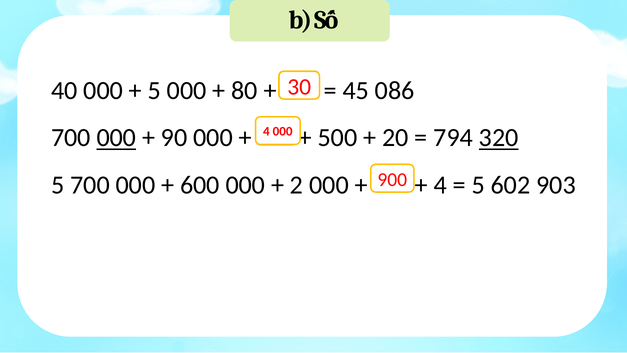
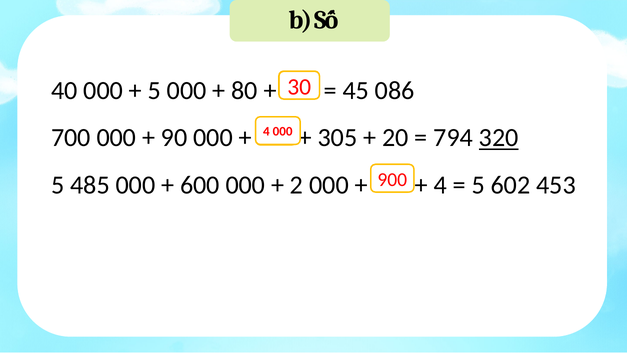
000 at (116, 138) underline: present -> none
500: 500 -> 305
5 700: 700 -> 485
903: 903 -> 453
